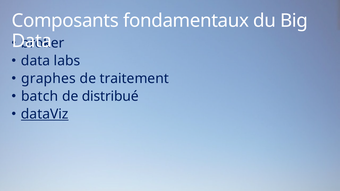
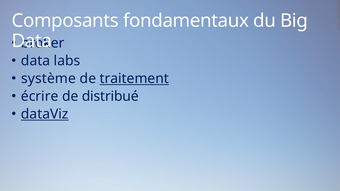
graphes: graphes -> système
traitement underline: none -> present
batch: batch -> écrire
